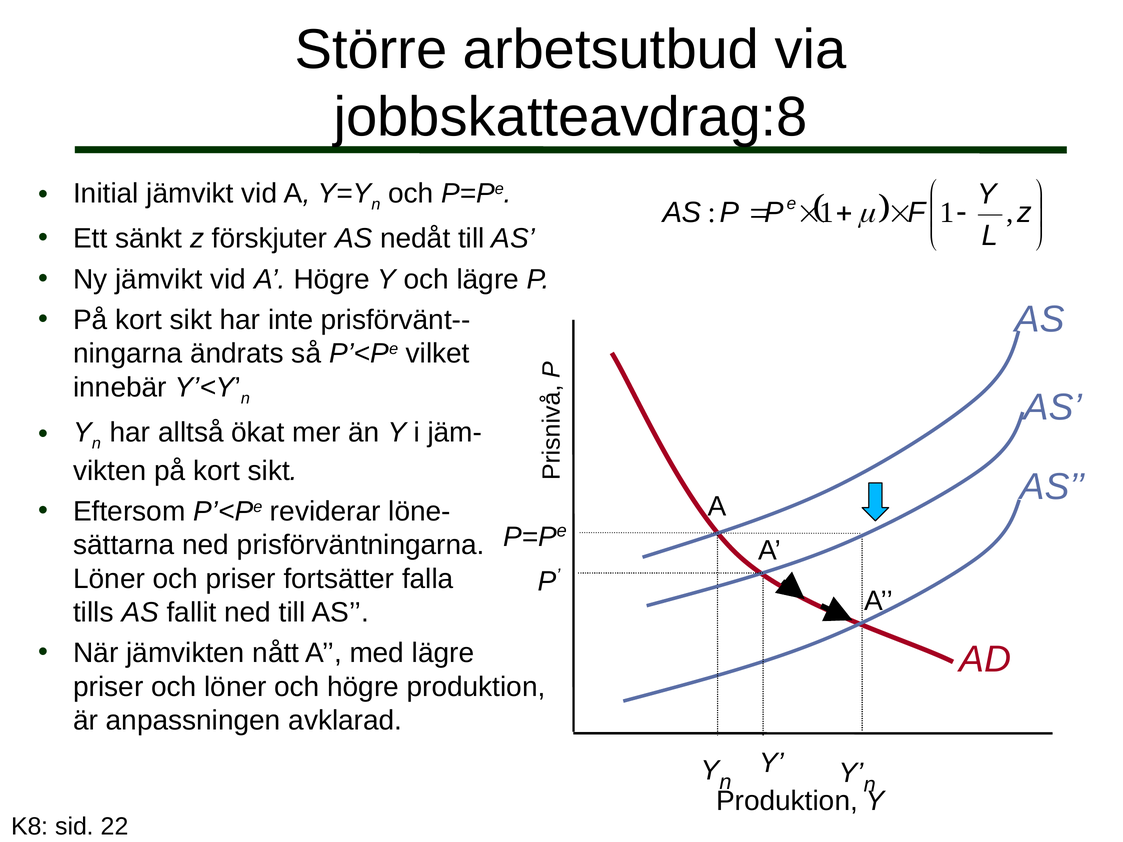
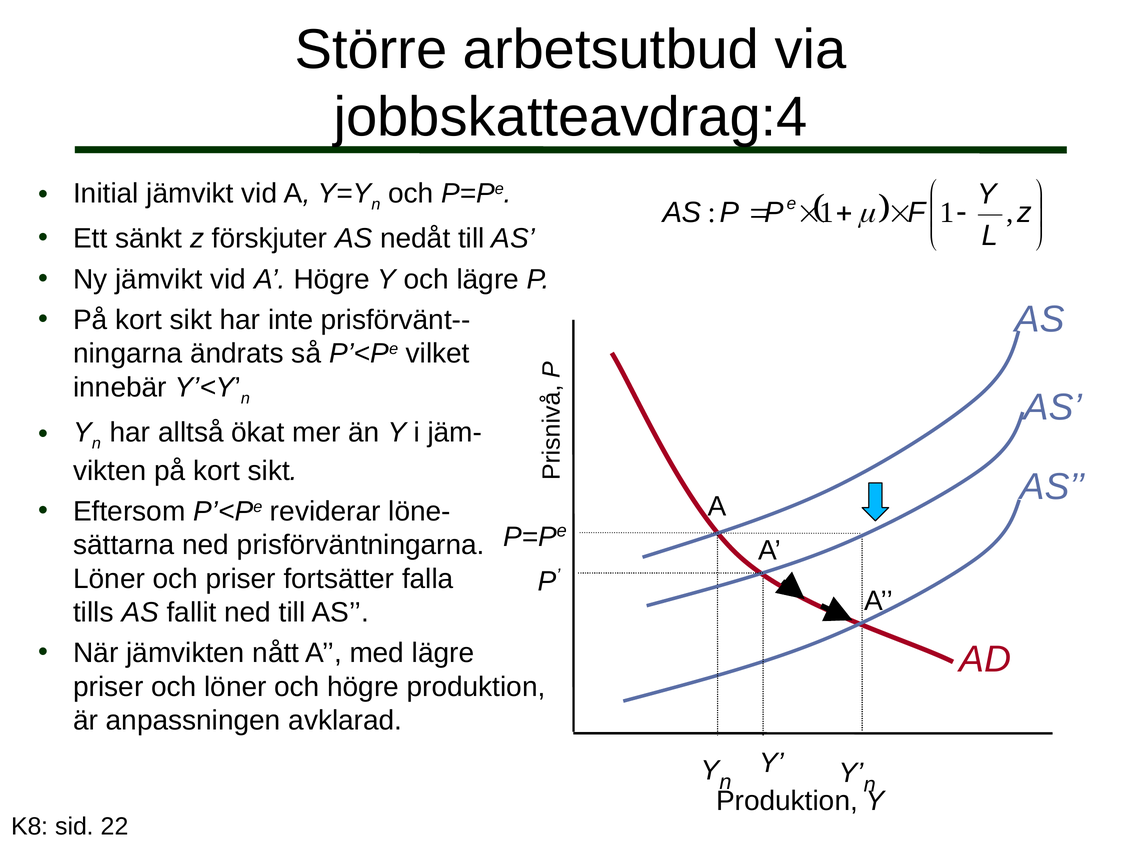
jobbskatteavdrag:8: jobbskatteavdrag:8 -> jobbskatteavdrag:4
